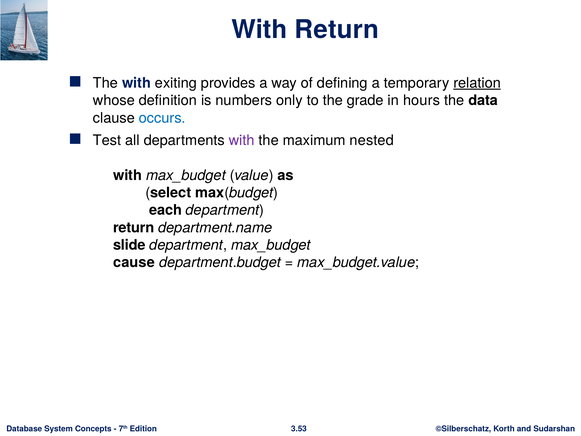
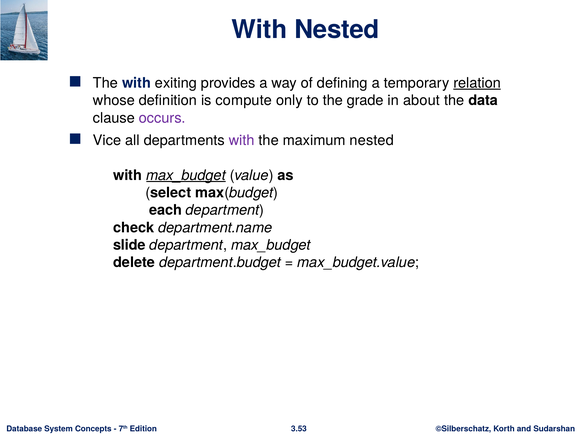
With Return: Return -> Nested
numbers: numbers -> compute
hours: hours -> about
occurs colour: blue -> purple
Test: Test -> Vice
max_budget at (186, 175) underline: none -> present
return at (134, 227): return -> check
cause: cause -> delete
